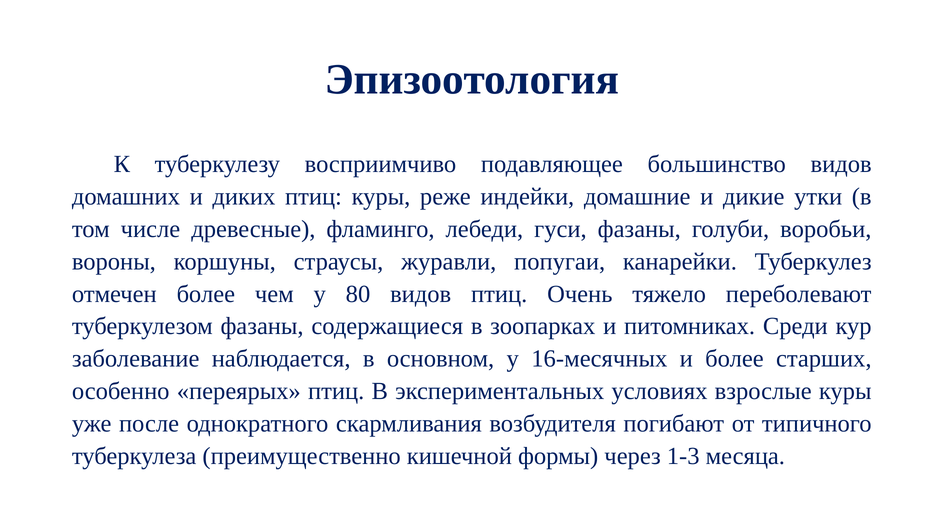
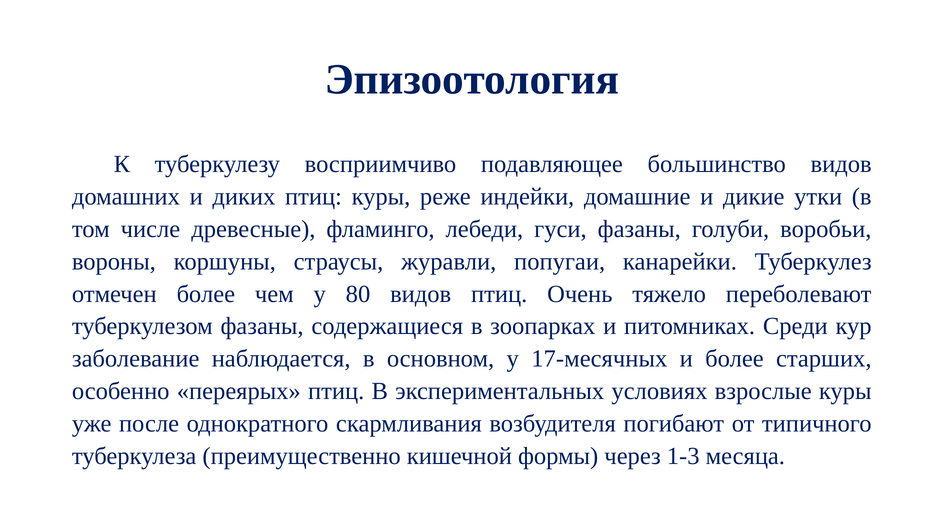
16-месячных: 16-месячных -> 17-месячных
